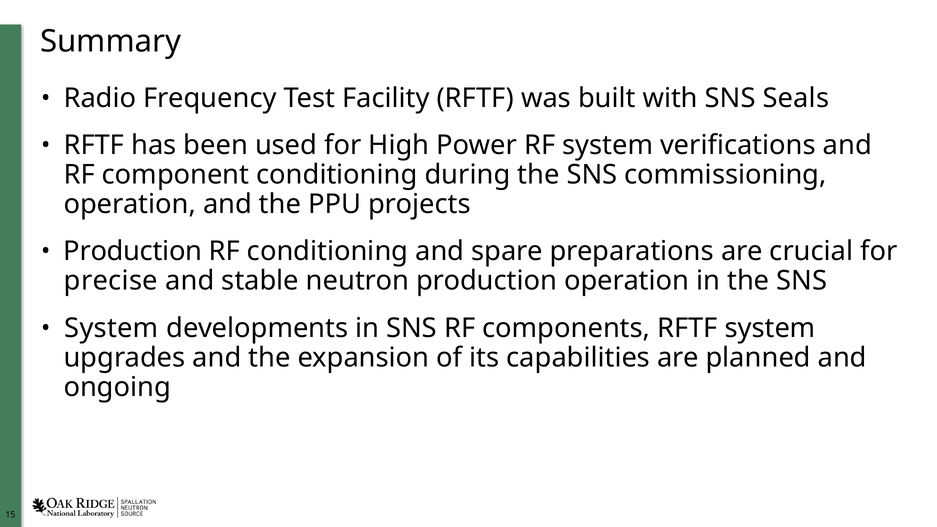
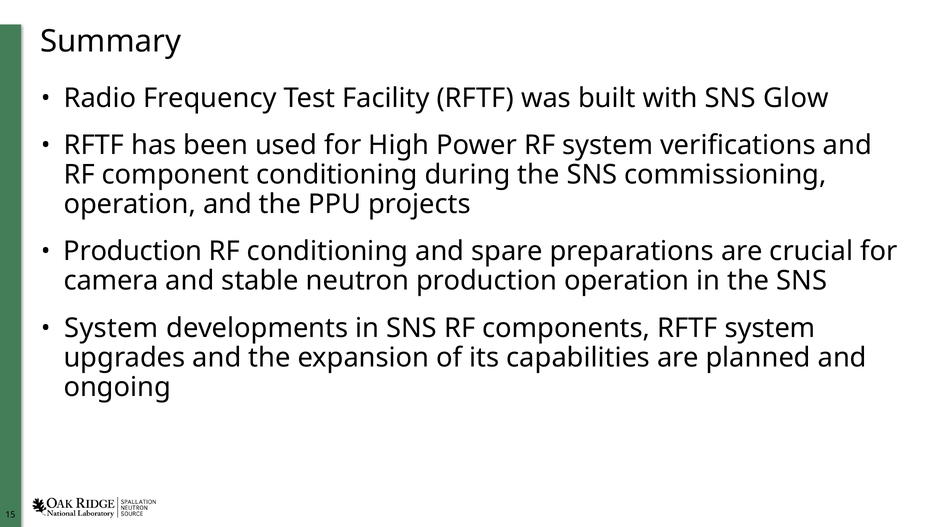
Seals: Seals -> Glow
precise: precise -> camera
